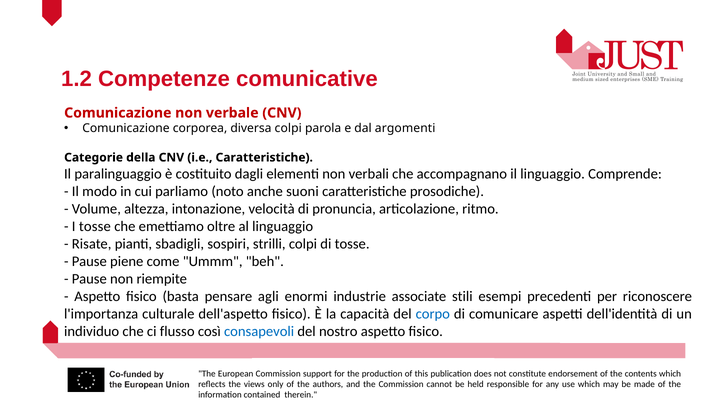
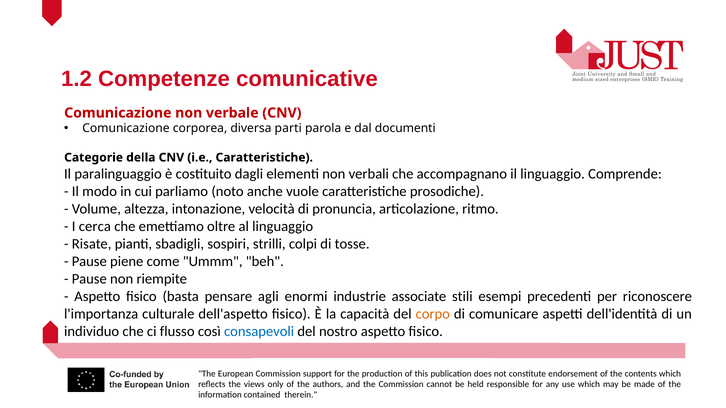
diversa colpi: colpi -> parti
argomenti: argomenti -> documenti
suoni: suoni -> vuole
I tosse: tosse -> cerca
corpo colour: blue -> orange
